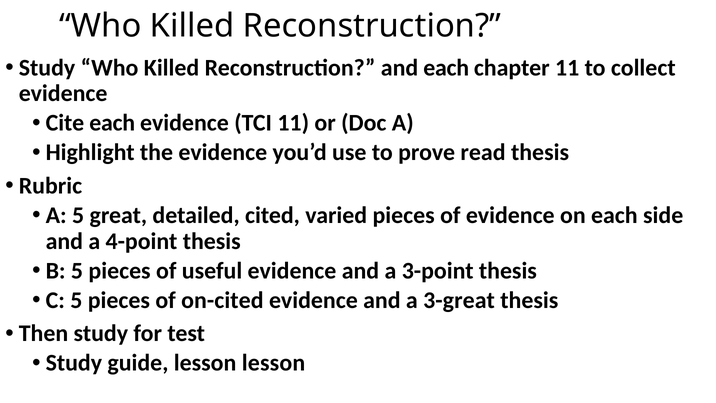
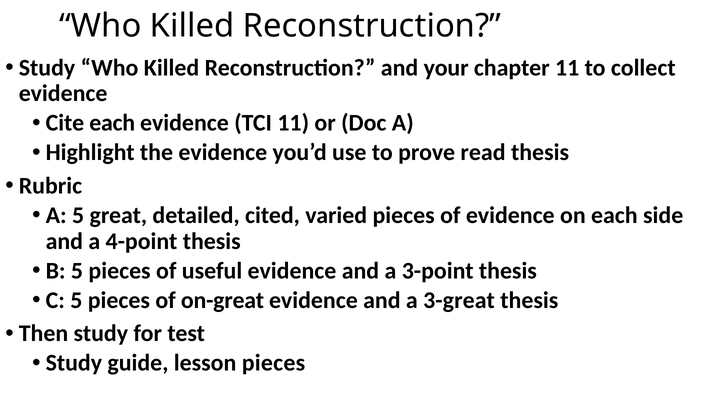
and each: each -> your
on-cited: on-cited -> on-great
lesson lesson: lesson -> pieces
